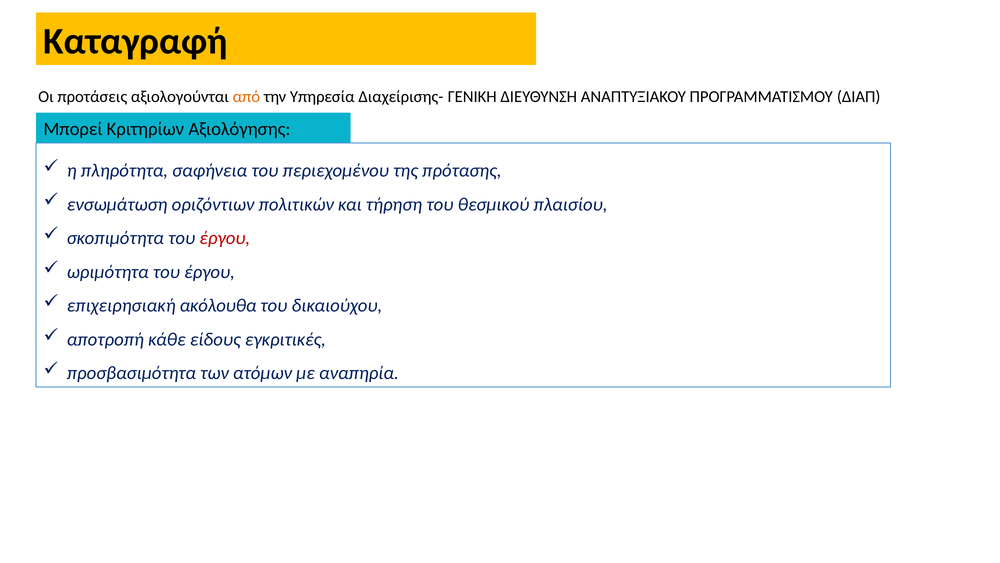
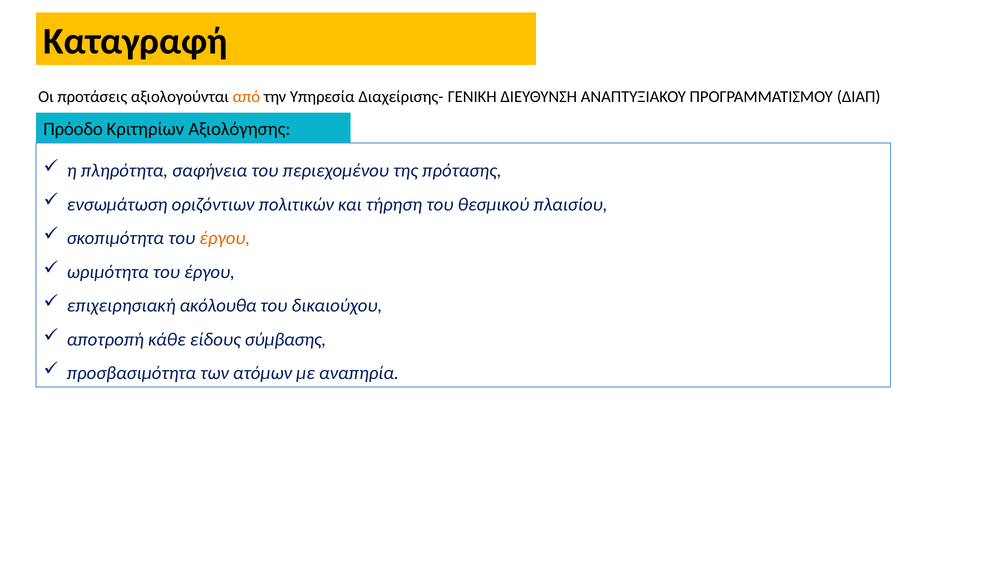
Μπορεί: Μπορεί -> Πρόοδο
έργου at (225, 238) colour: red -> orange
εγκριτικές: εγκριτικές -> σύμβασης
